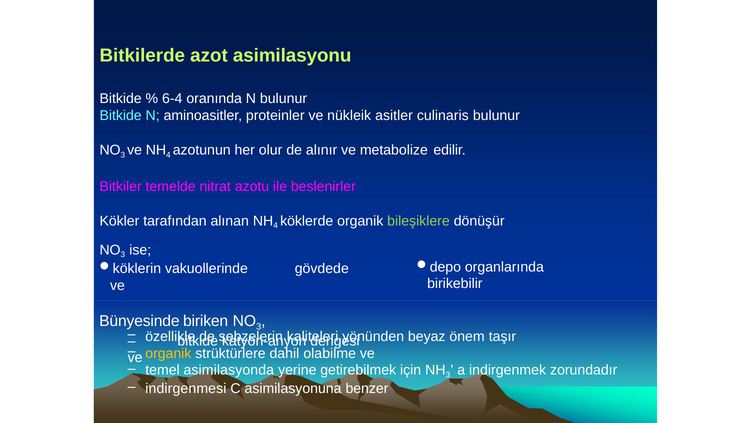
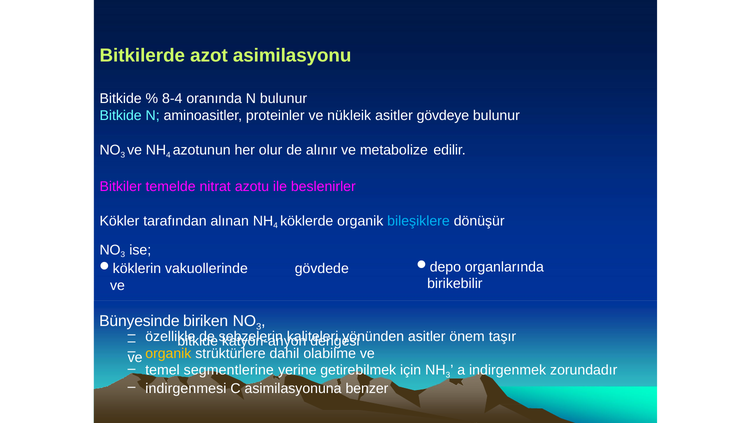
6-4: 6-4 -> 8-4
culinaris: culinaris -> gövdeye
bileşiklere colour: light green -> light blue
yönünden beyaz: beyaz -> asitler
asimilasyonda: asimilasyonda -> segmentlerine
